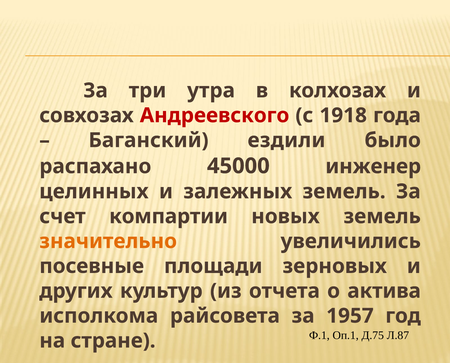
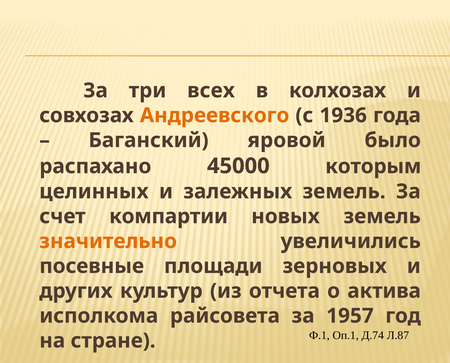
утра: утра -> всех
Андреевского colour: red -> orange
1918: 1918 -> 1936
ездили: ездили -> яровой
инженер: инженер -> которым
Д.75: Д.75 -> Д.74
